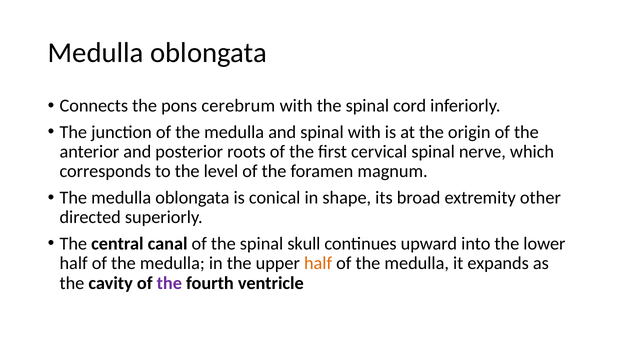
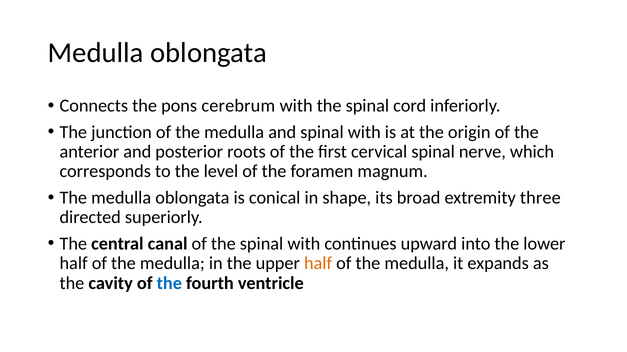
other: other -> three
the spinal skull: skull -> with
the at (169, 284) colour: purple -> blue
